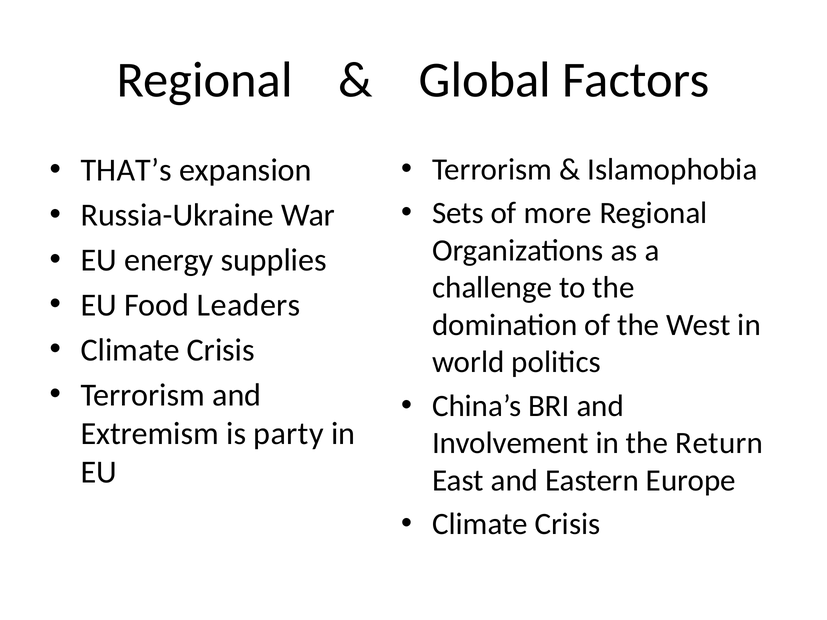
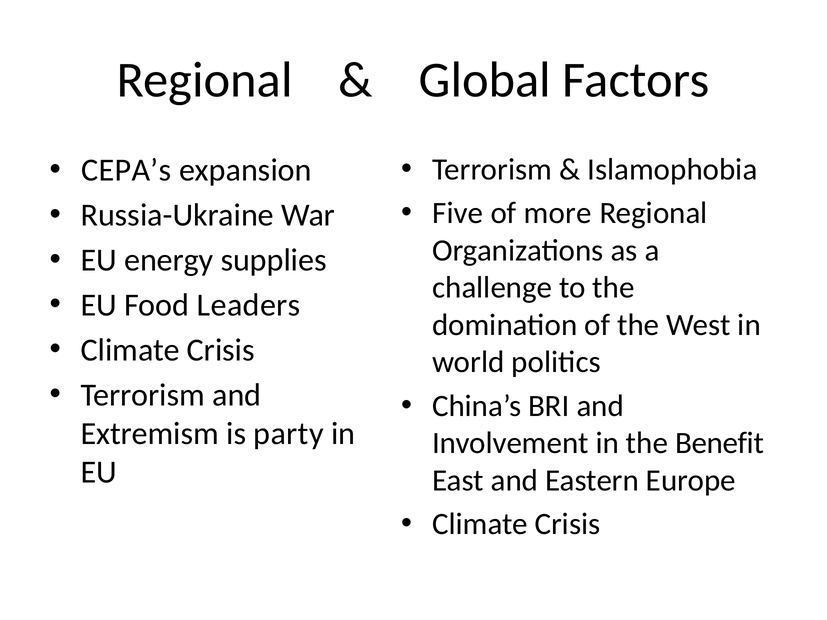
THAT’s: THAT’s -> CEPA’s
Sets: Sets -> Five
Return: Return -> Benefit
